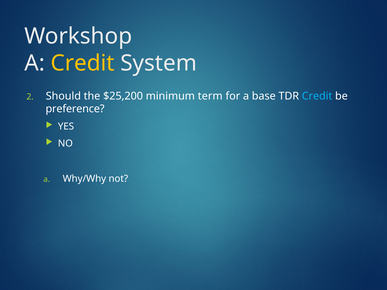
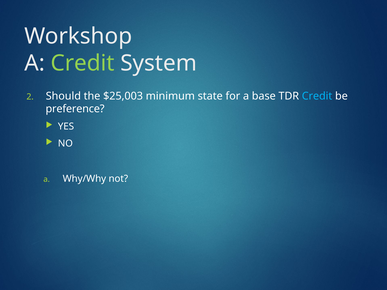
Credit at (83, 63) colour: yellow -> light green
$25,200: $25,200 -> $25,003
term: term -> state
